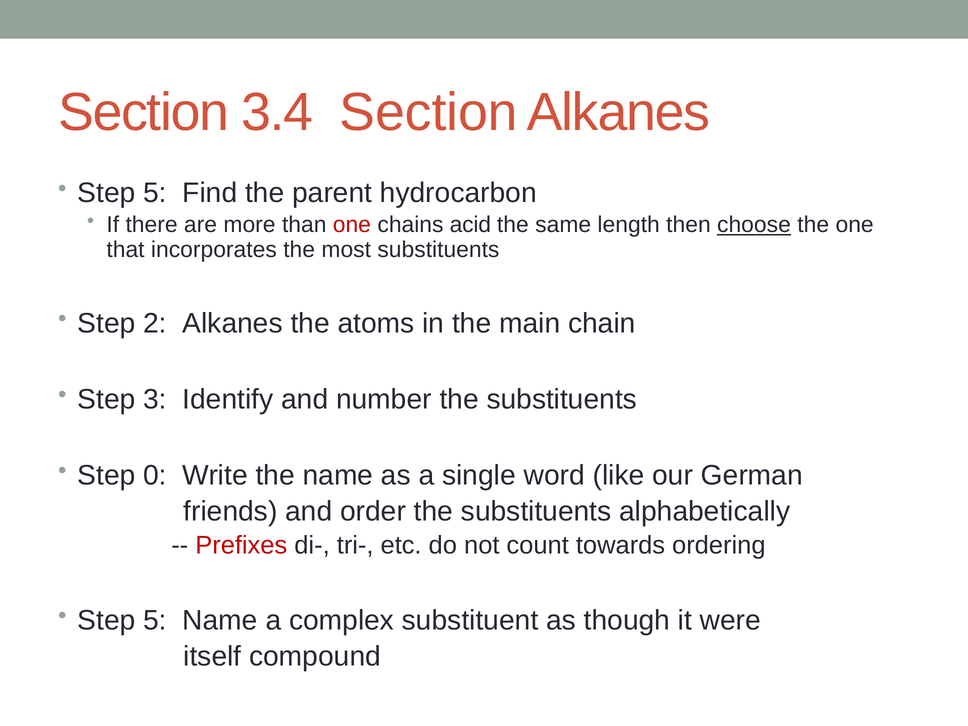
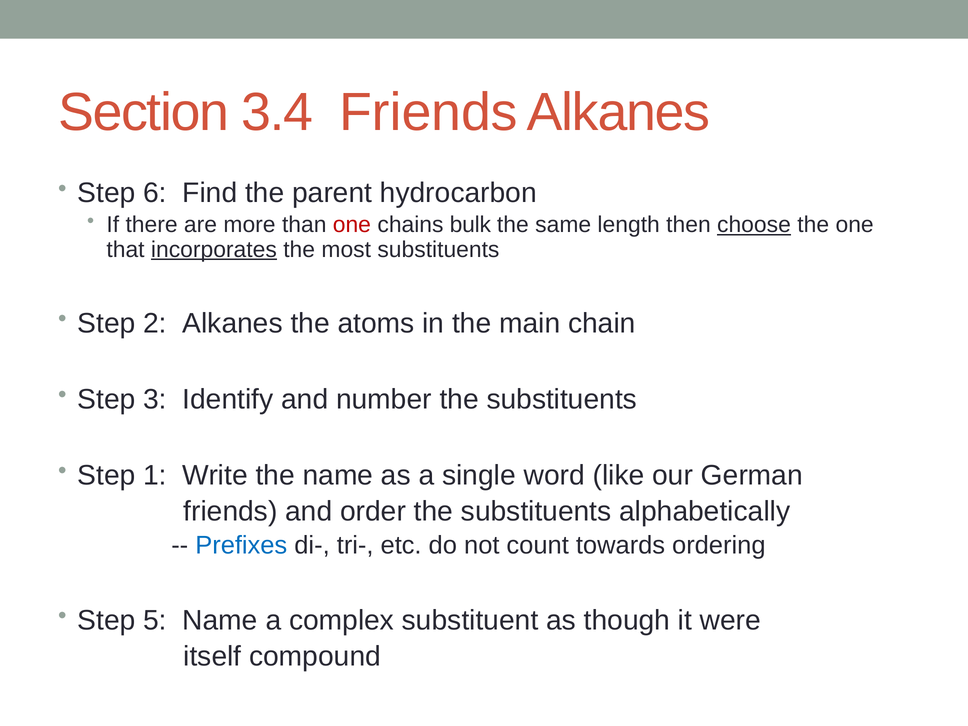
3.4 Section: Section -> Friends
5 at (155, 193): 5 -> 6
acid: acid -> bulk
incorporates underline: none -> present
0: 0 -> 1
Prefixes colour: red -> blue
